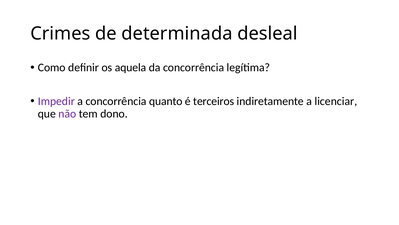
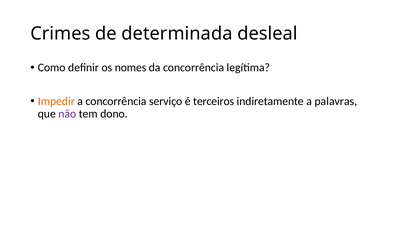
aquela: aquela -> nomes
Impedir colour: purple -> orange
quanto: quanto -> serviço
licenciar: licenciar -> palavras
